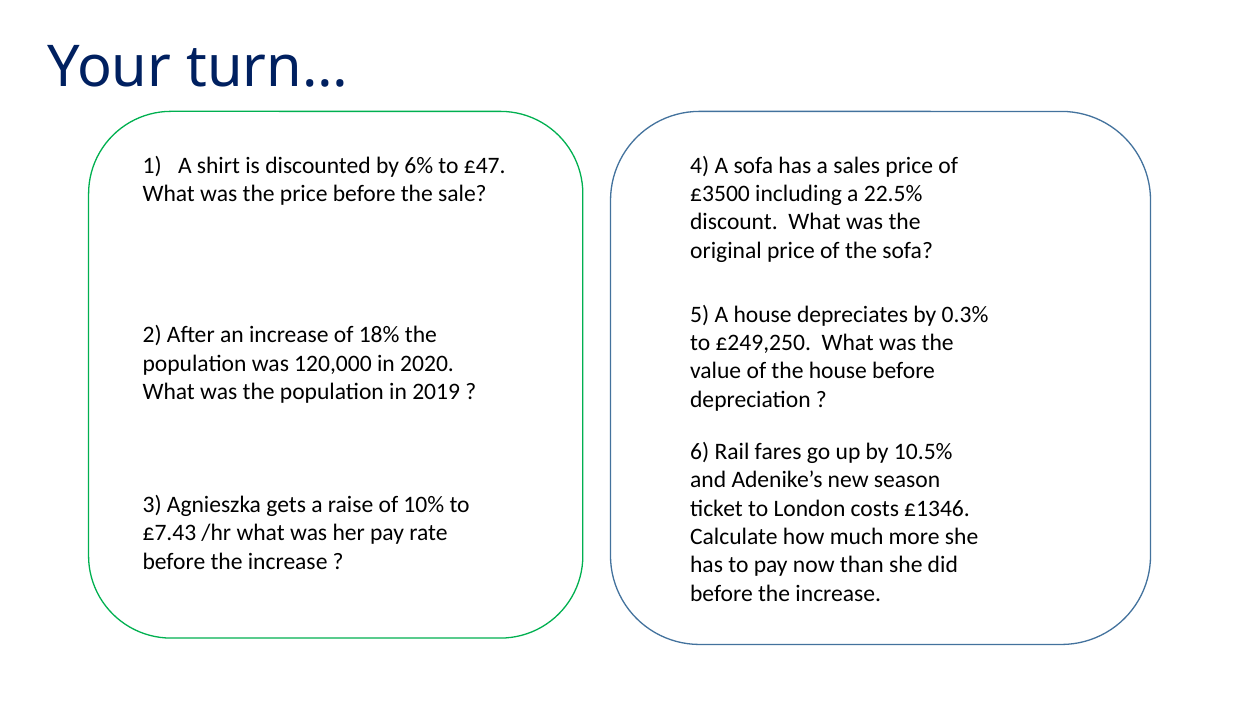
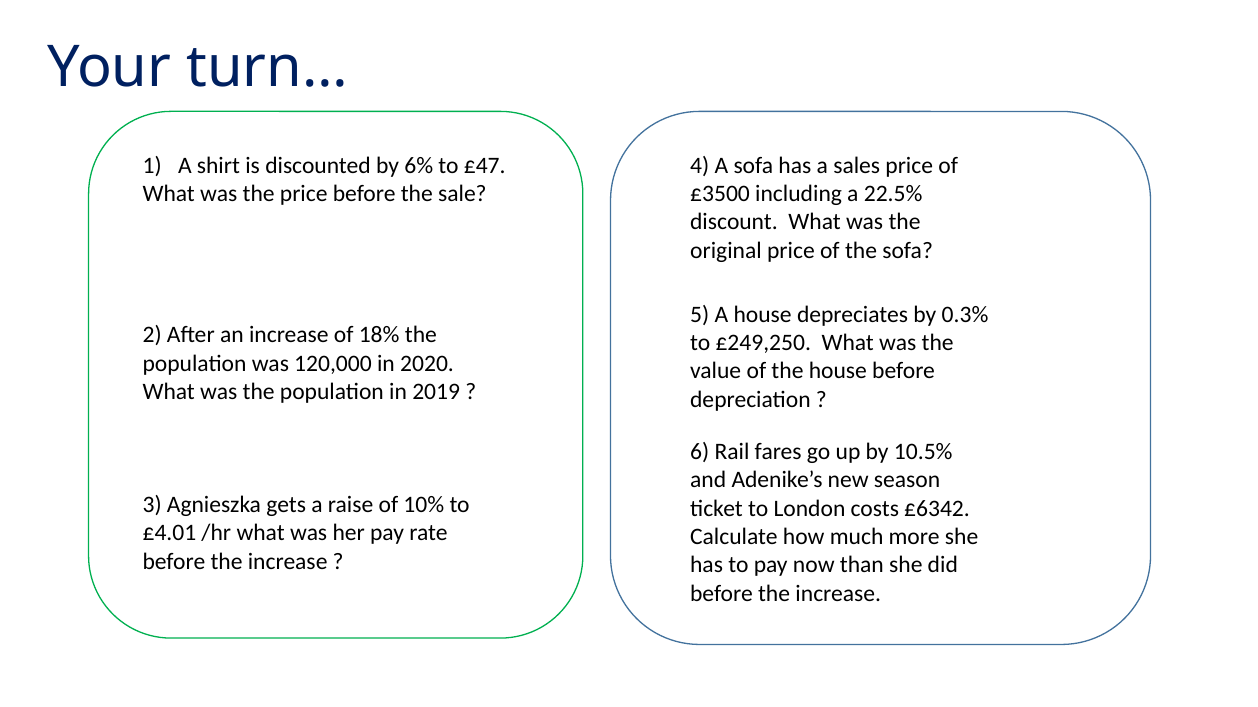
£1346: £1346 -> £6342
£7.43: £7.43 -> £4.01
